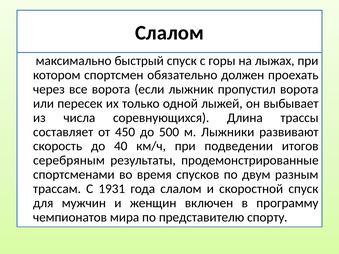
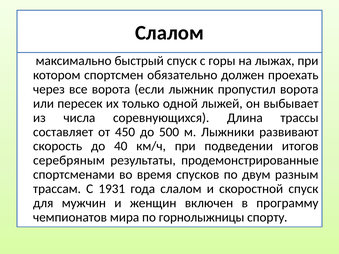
представителю: представителю -> горнолыжницы
